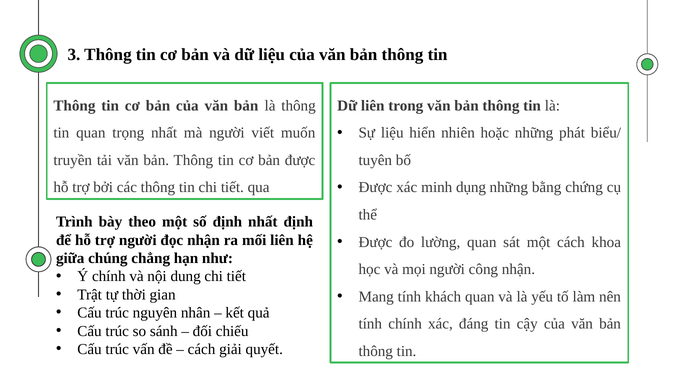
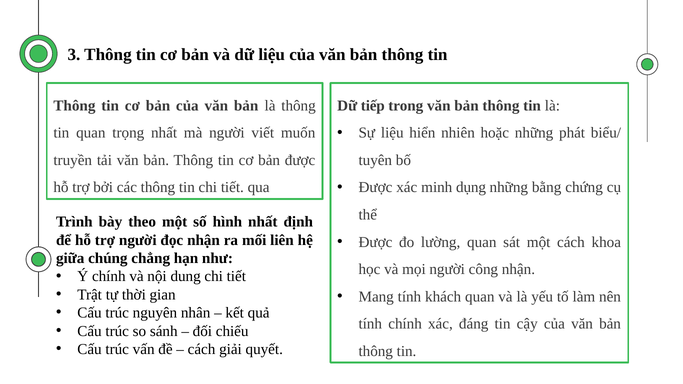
Dữ liên: liên -> tiếp
số định: định -> hình
